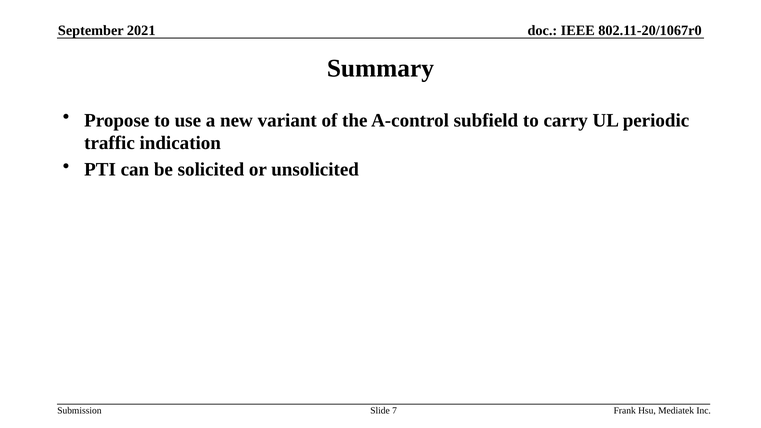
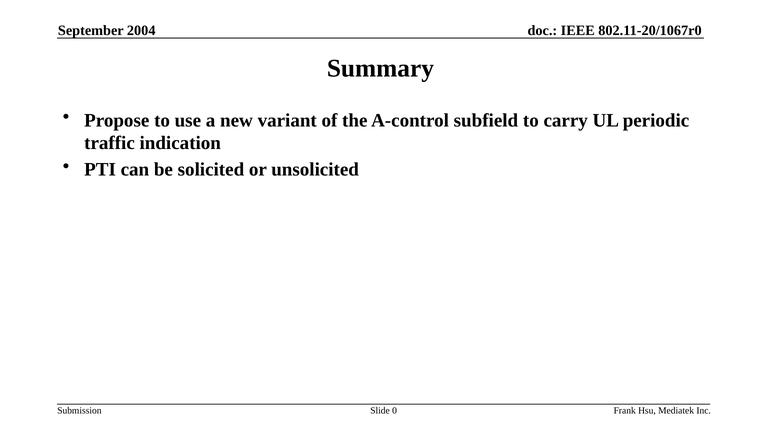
2021: 2021 -> 2004
7: 7 -> 0
